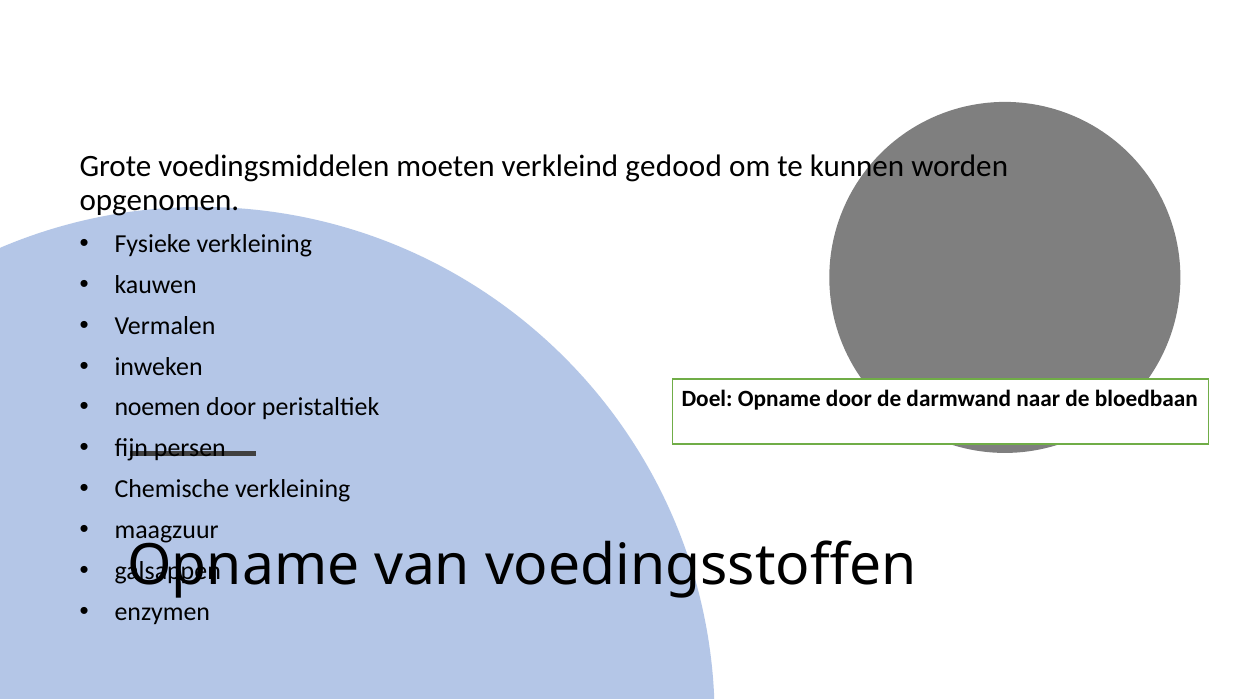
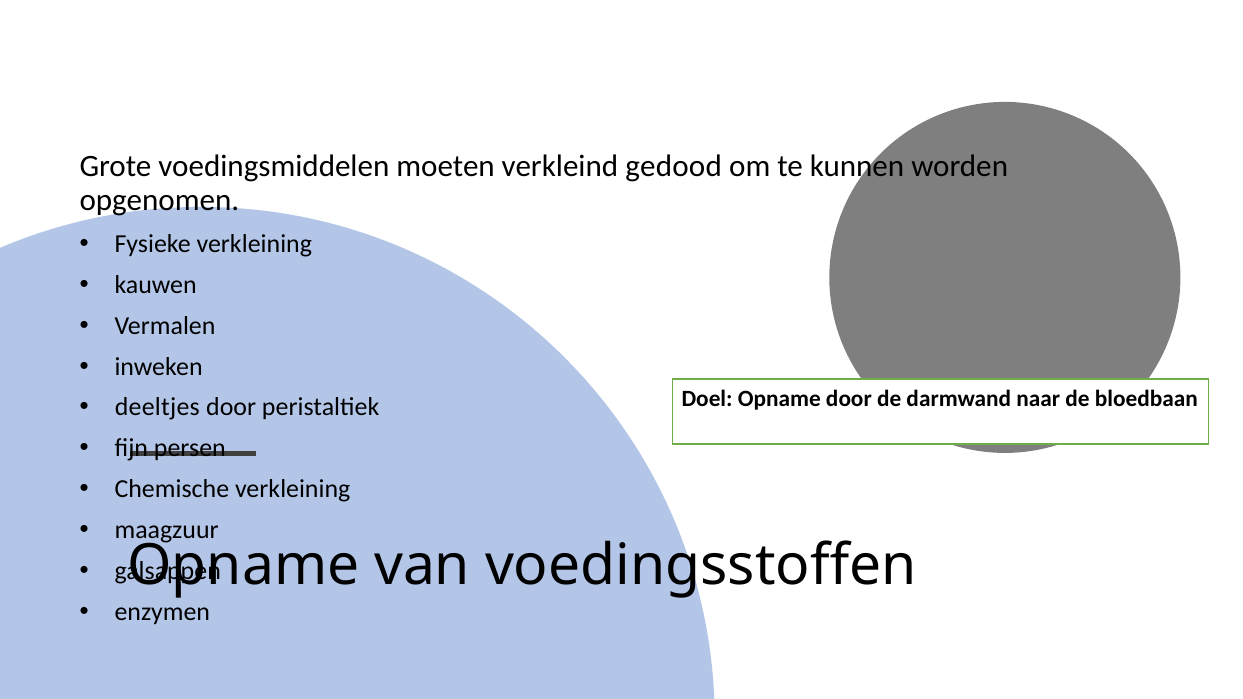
noemen: noemen -> deeltjes
